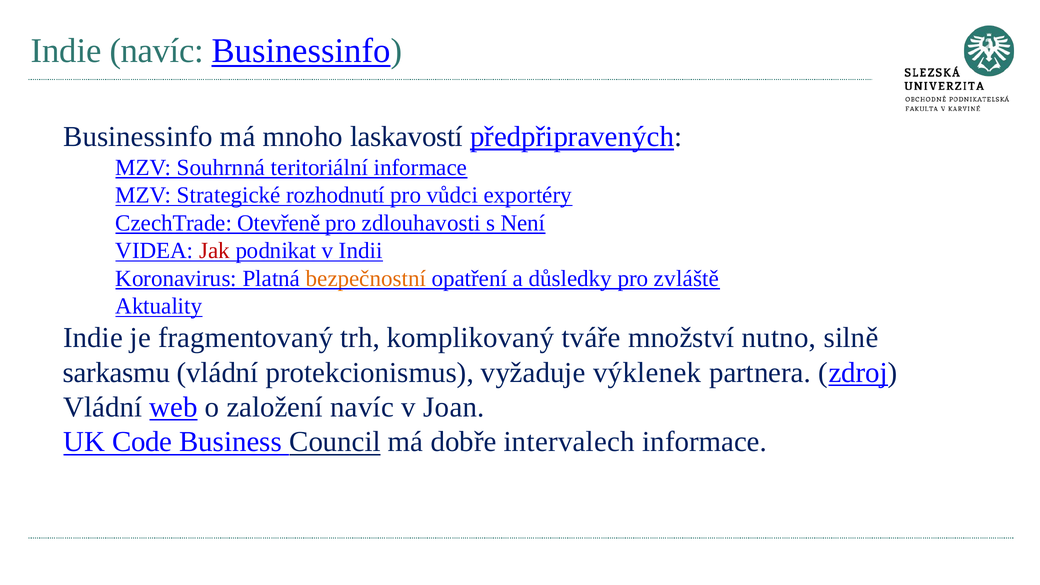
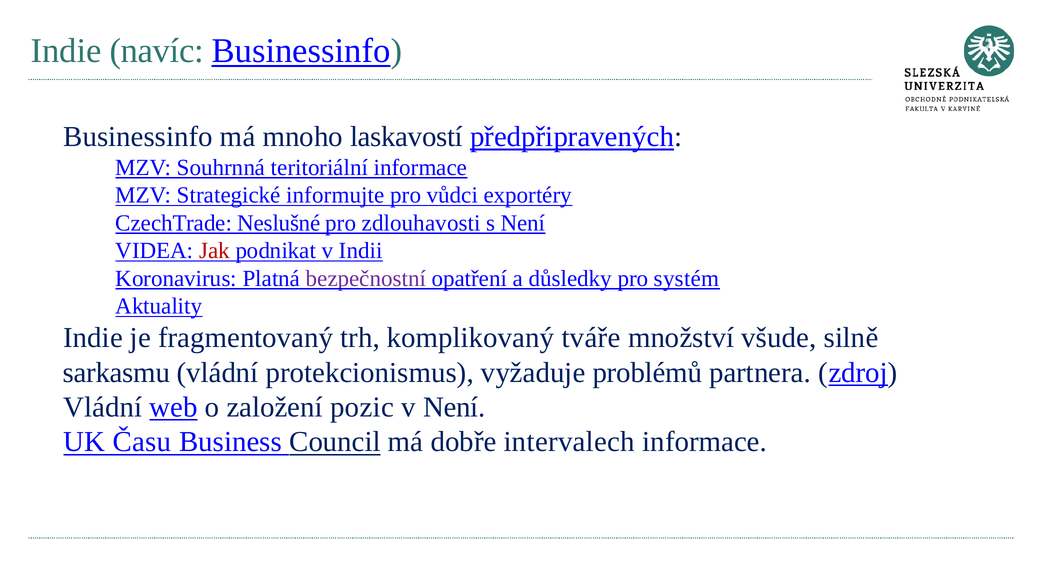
rozhodnutí: rozhodnutí -> informujte
Otevřeně: Otevřeně -> Neslušné
bezpečnostní colour: orange -> purple
zvláště: zvláště -> systém
nutno: nutno -> všude
výklenek: výklenek -> problémů
založení navíc: navíc -> pozic
v Joan: Joan -> Není
Code: Code -> Času
